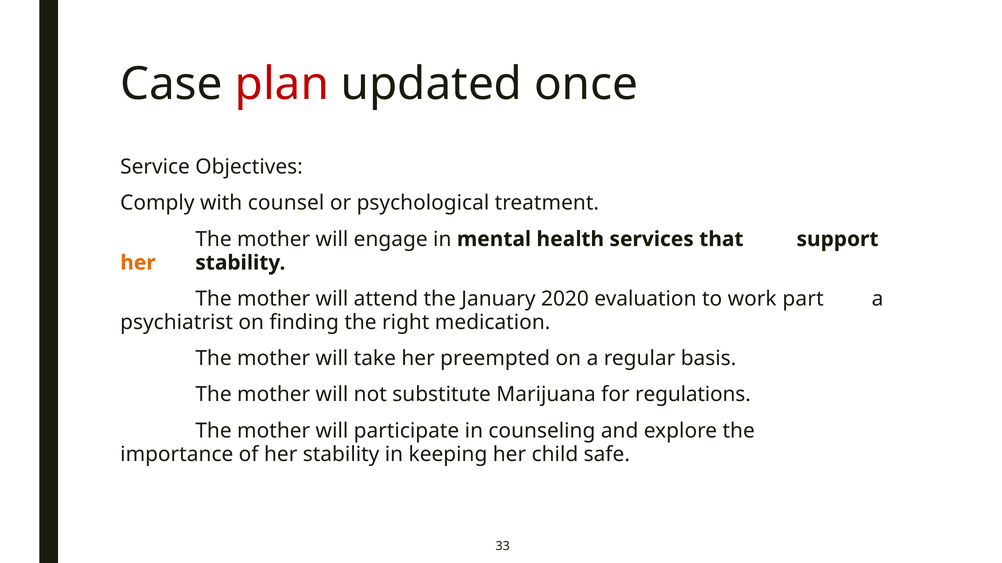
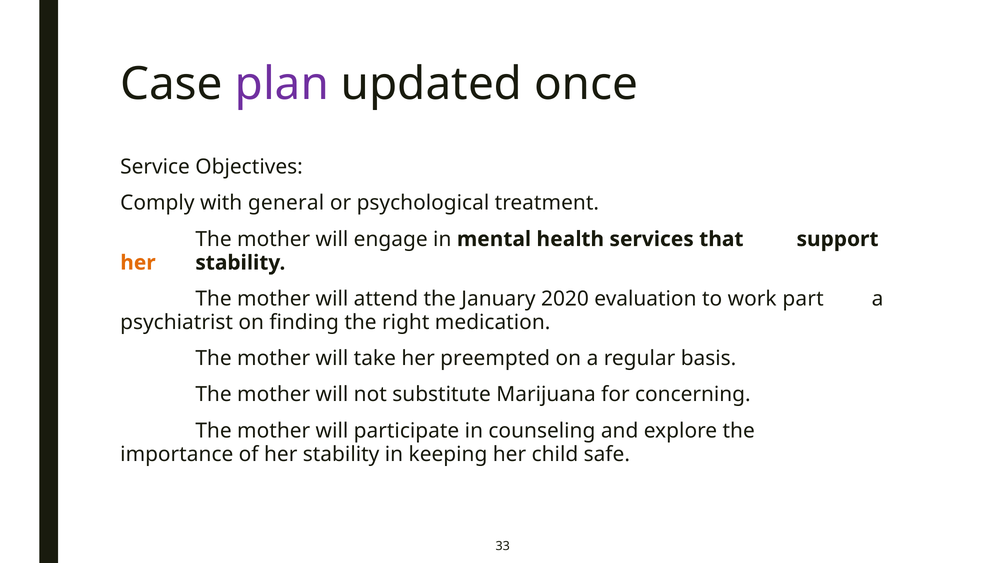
plan colour: red -> purple
counsel: counsel -> general
regulations: regulations -> concerning
